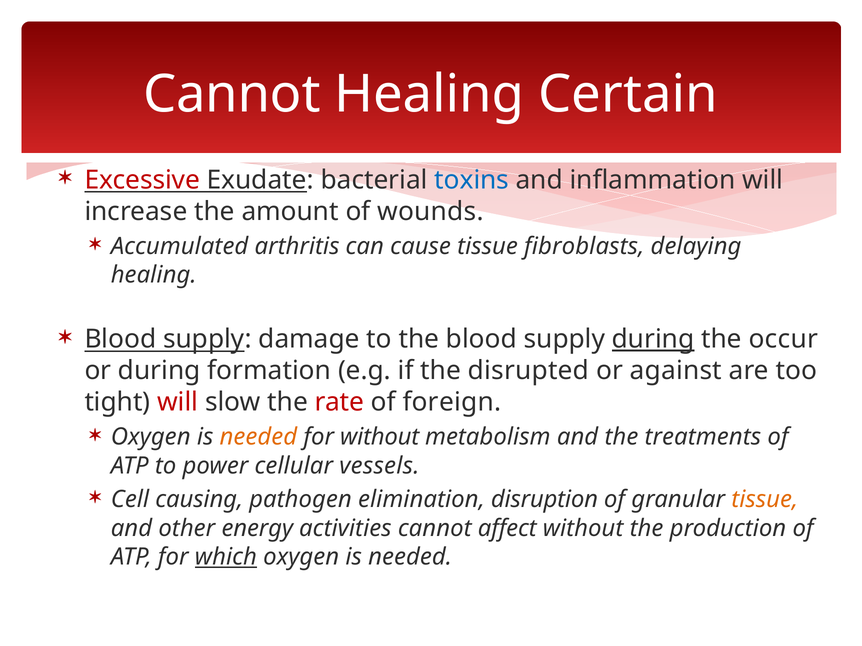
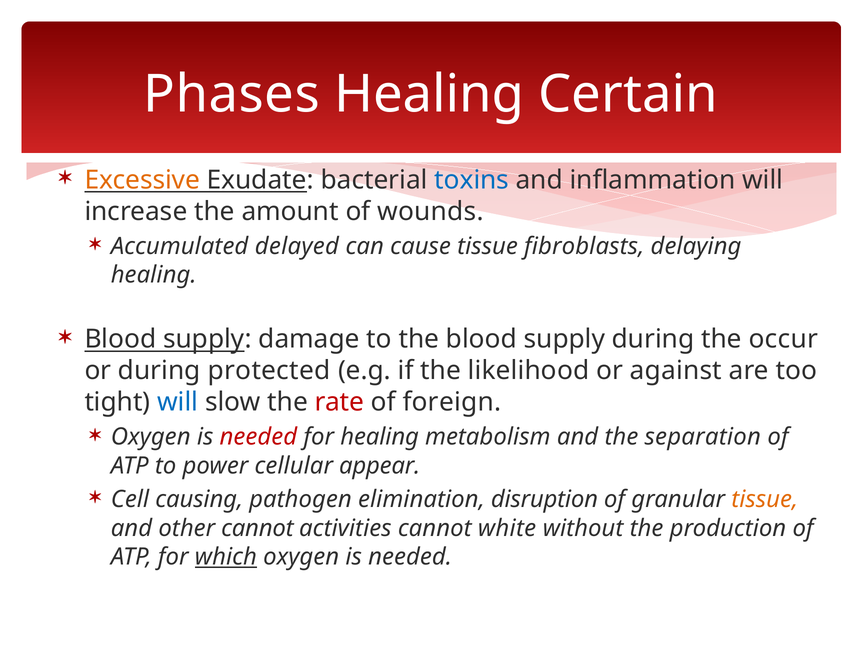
Cannot at (232, 95): Cannot -> Phases
Excessive colour: red -> orange
arthritis: arthritis -> delayed
during at (653, 339) underline: present -> none
formation: formation -> protected
disrupted: disrupted -> likelihood
will at (178, 403) colour: red -> blue
needed at (258, 437) colour: orange -> red
for without: without -> healing
treatments: treatments -> separation
vessels: vessels -> appear
other energy: energy -> cannot
affect: affect -> white
